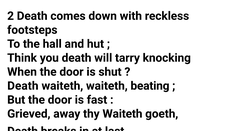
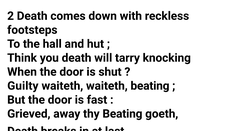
Death at (23, 86): Death -> Guilty
thy Waiteth: Waiteth -> Beating
